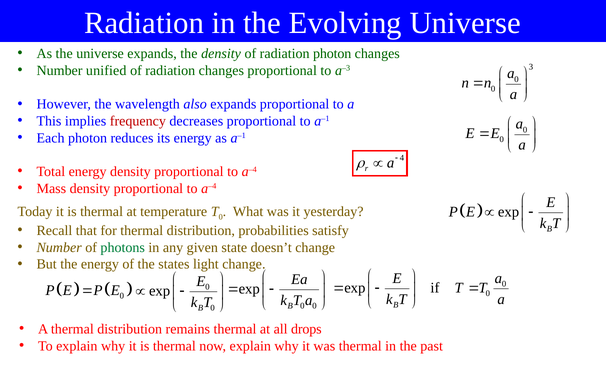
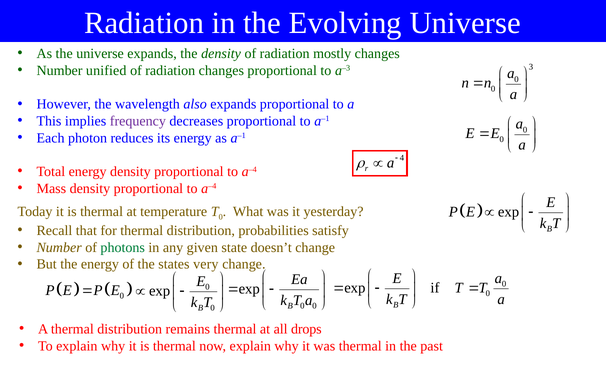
radiation photon: photon -> mostly
frequency colour: red -> purple
light: light -> very
